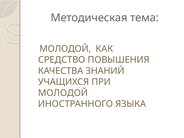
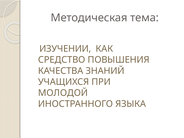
МОЛОДОЙ at (65, 49): МОЛОДОЙ -> ИЗУЧЕНИИ
